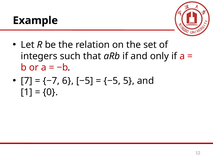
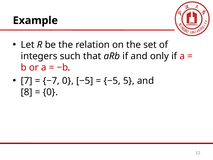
−7 6: 6 -> 0
1: 1 -> 8
